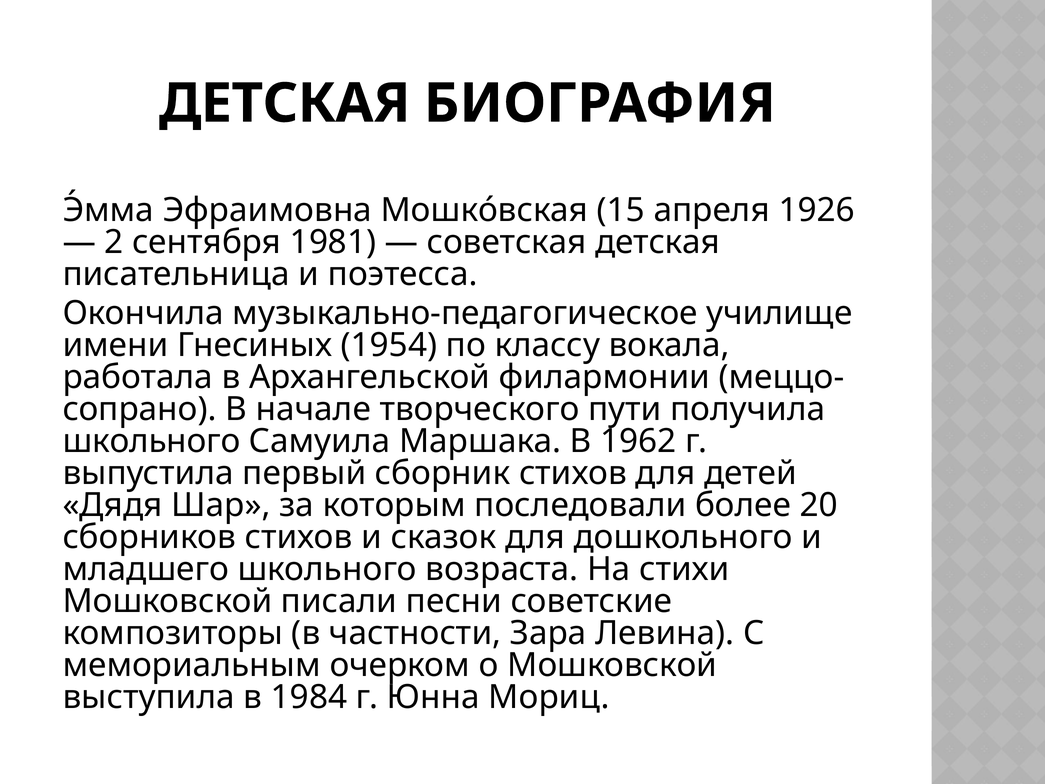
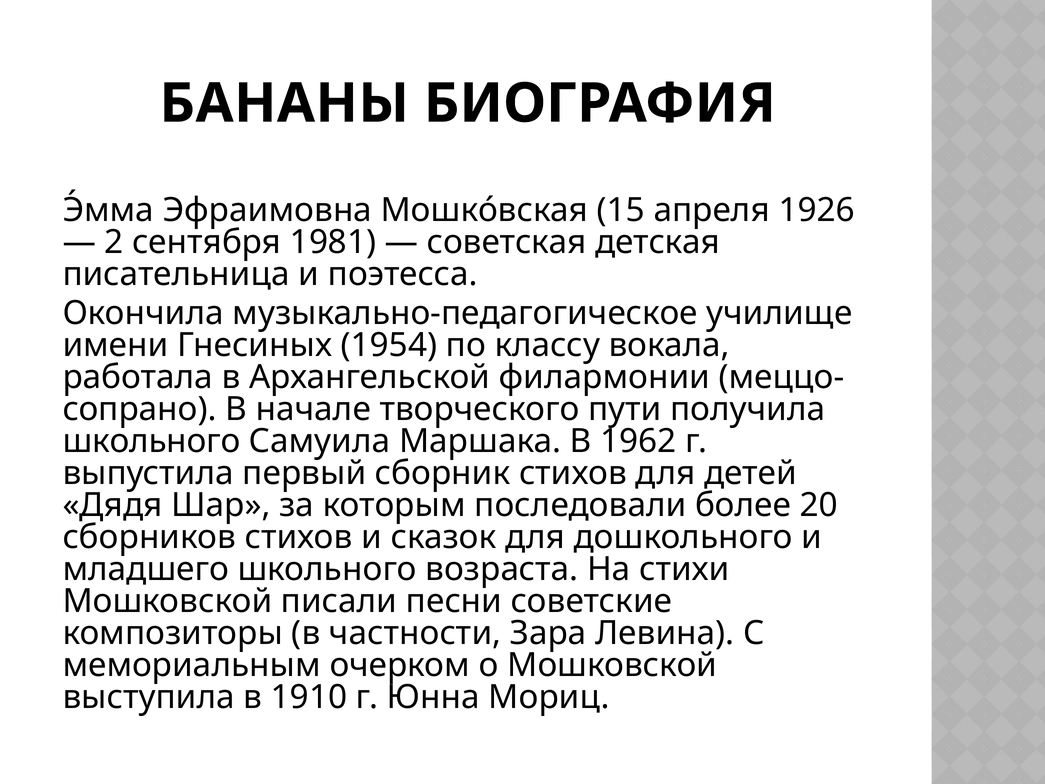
ДЕТСКАЯ at (285, 103): ДЕТСКАЯ -> БАНАНЫ
1984: 1984 -> 1910
